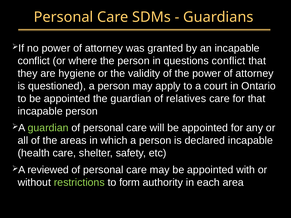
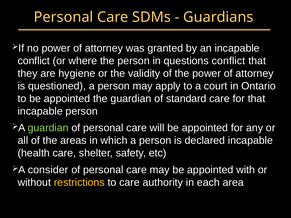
relatives: relatives -> standard
reviewed: reviewed -> consider
restrictions colour: light green -> yellow
to form: form -> care
